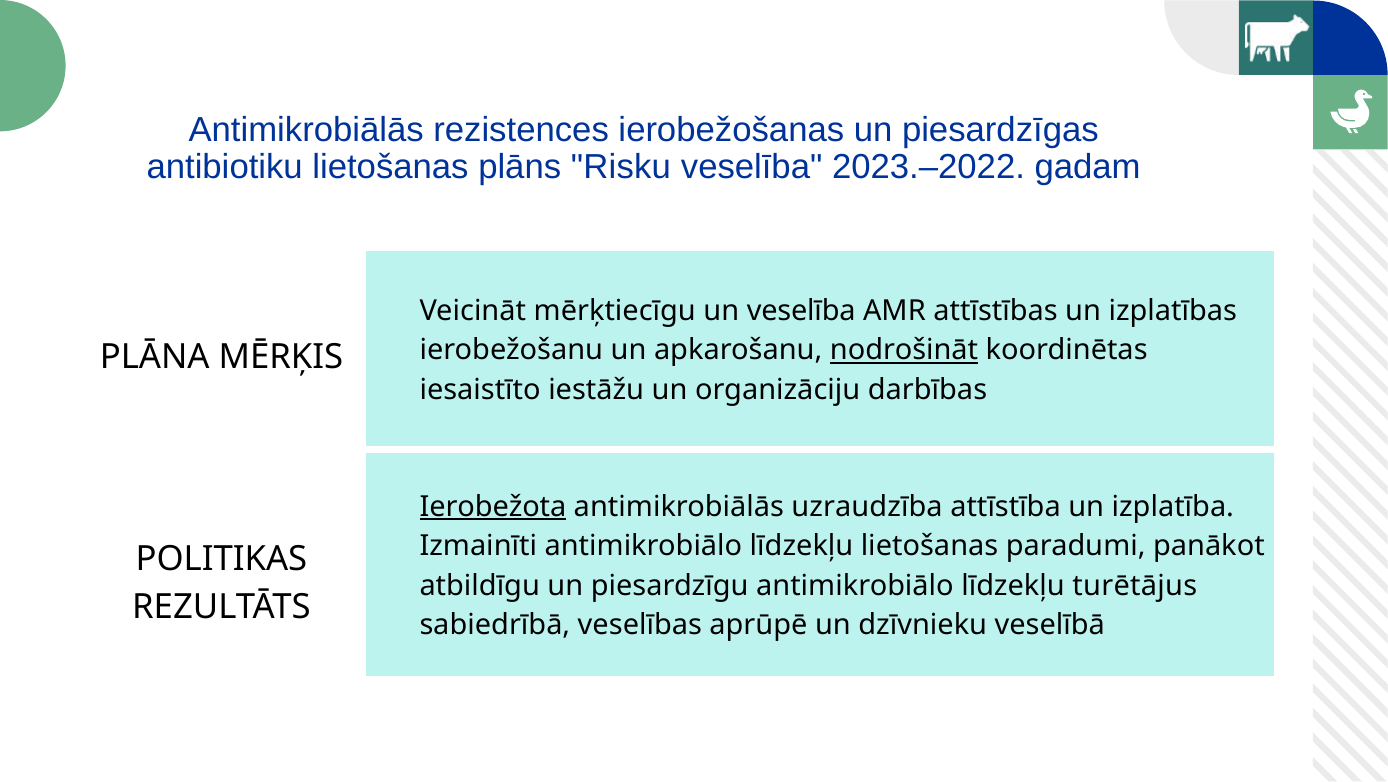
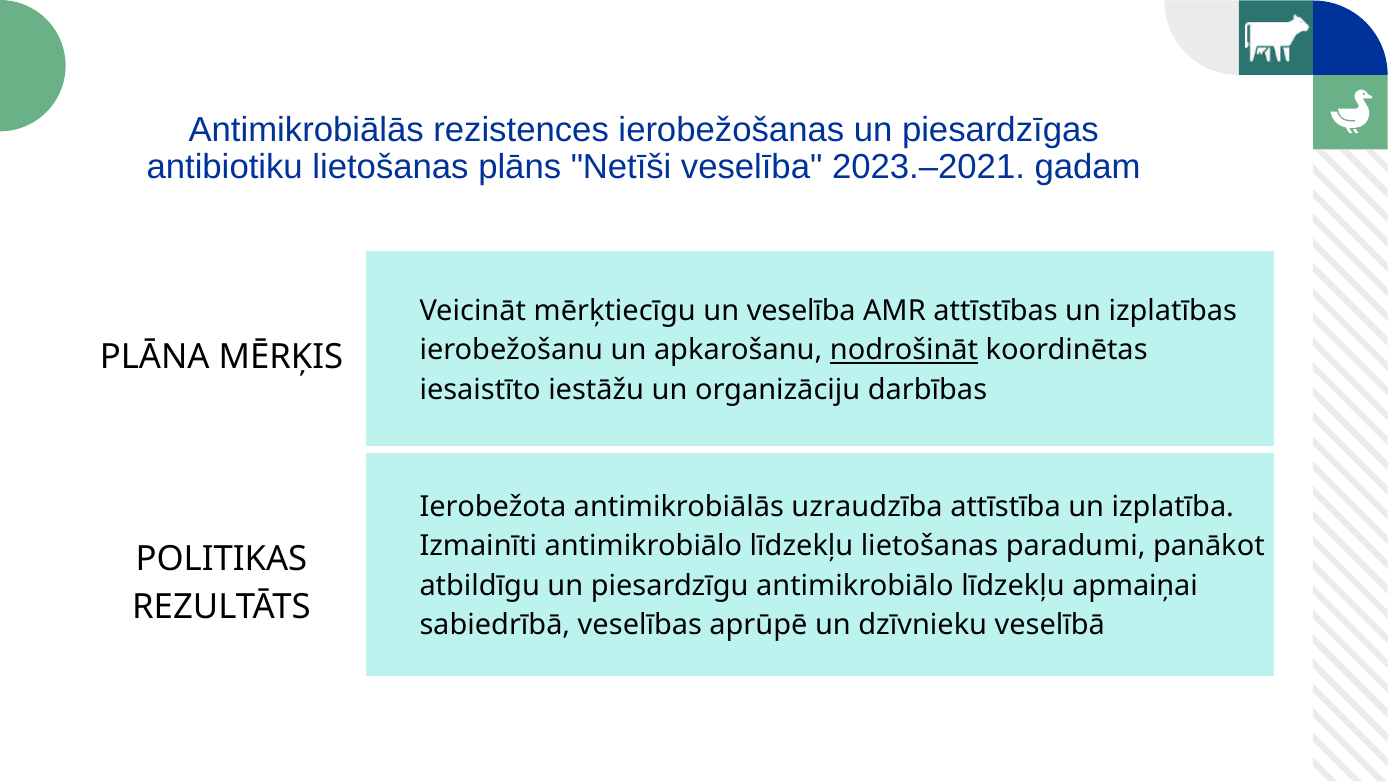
Risku: Risku -> Netīši
2023.–2022: 2023.–2022 -> 2023.–2021
Ierobežota underline: present -> none
turētājus: turētājus -> apmaiņai
